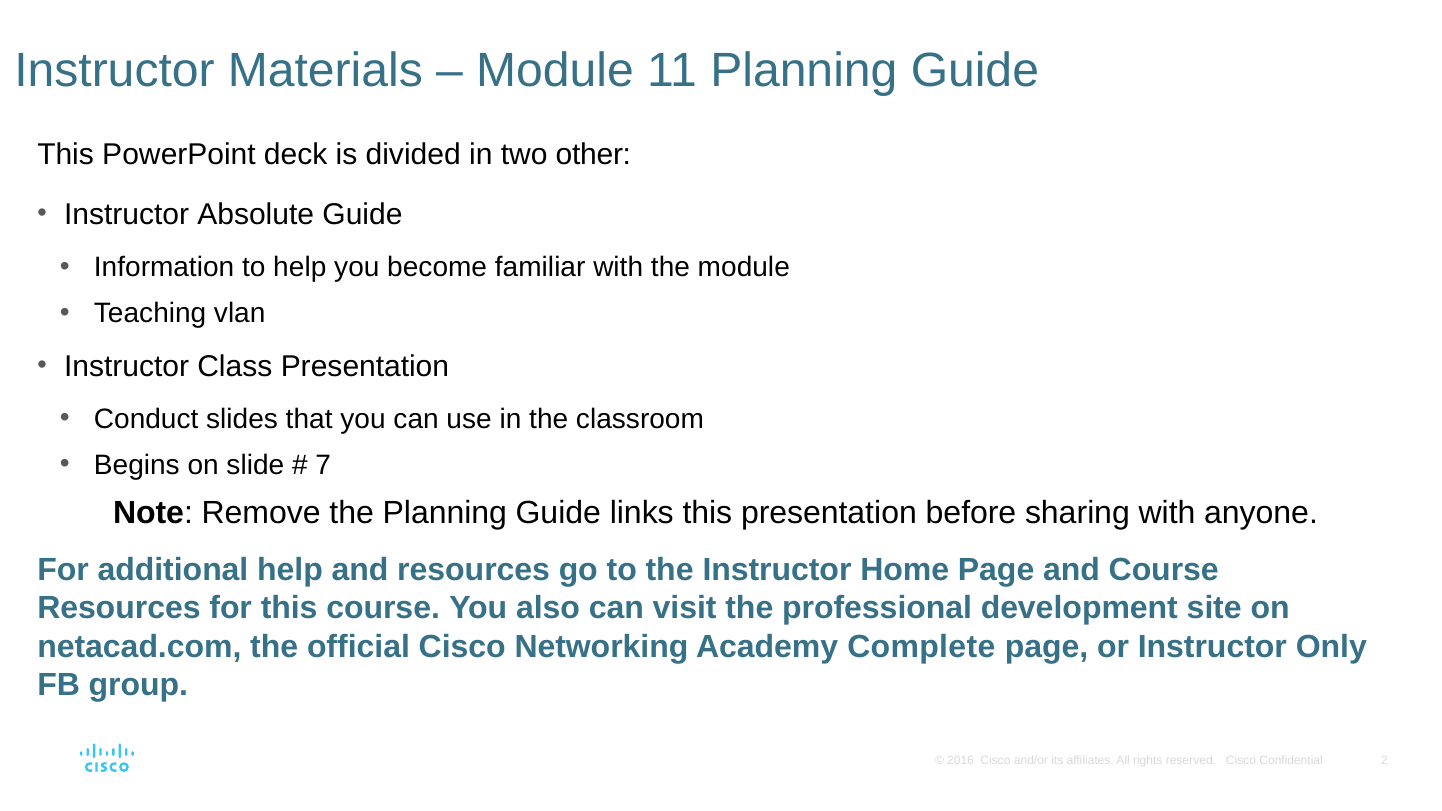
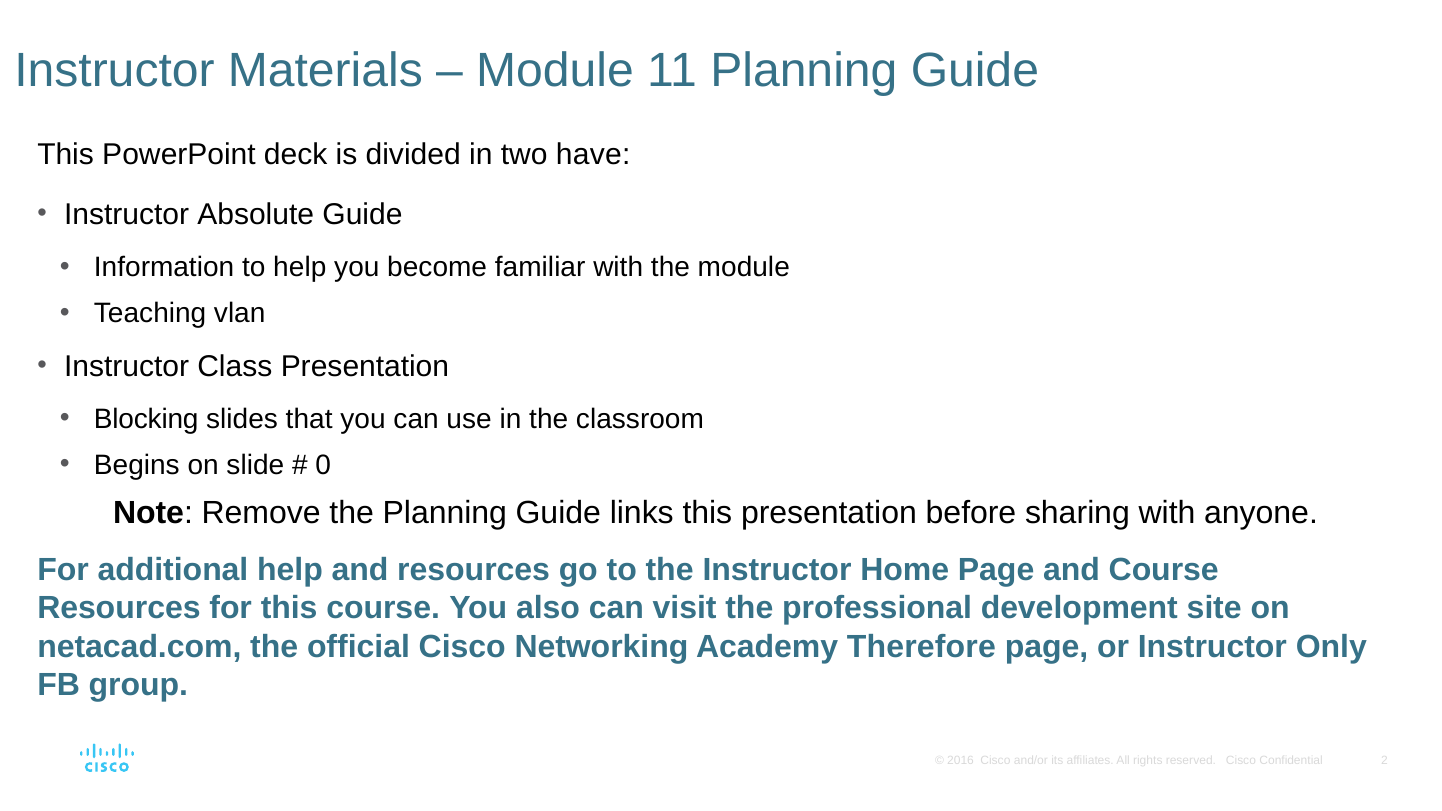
other: other -> have
Conduct: Conduct -> Blocking
7: 7 -> 0
Complete: Complete -> Therefore
